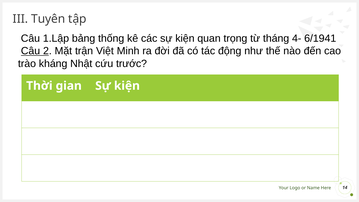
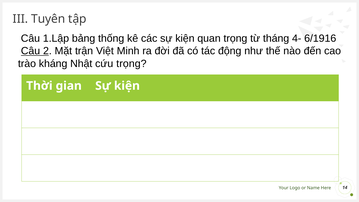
6/1941: 6/1941 -> 6/1916
cứu trước: trước -> trọng
